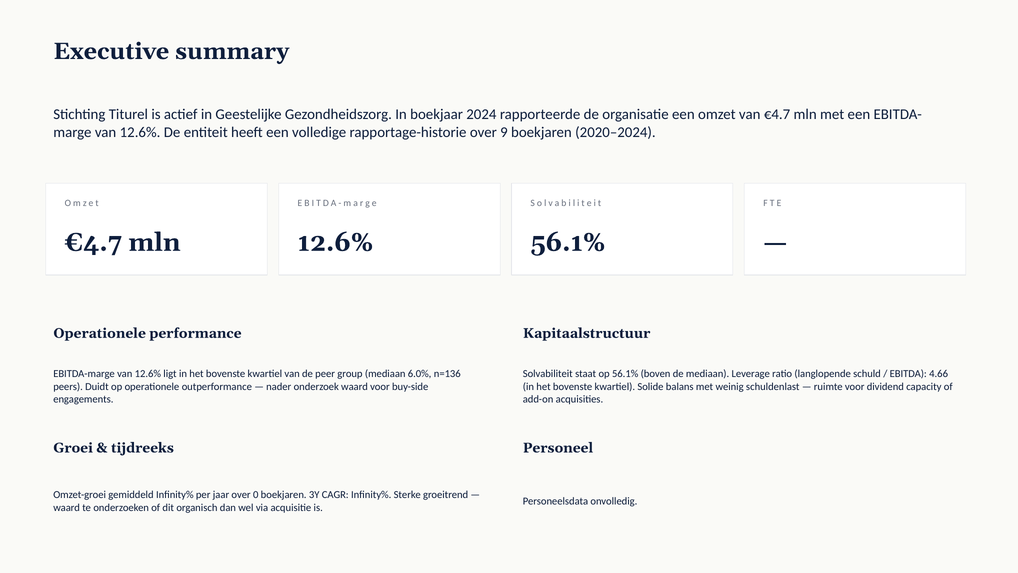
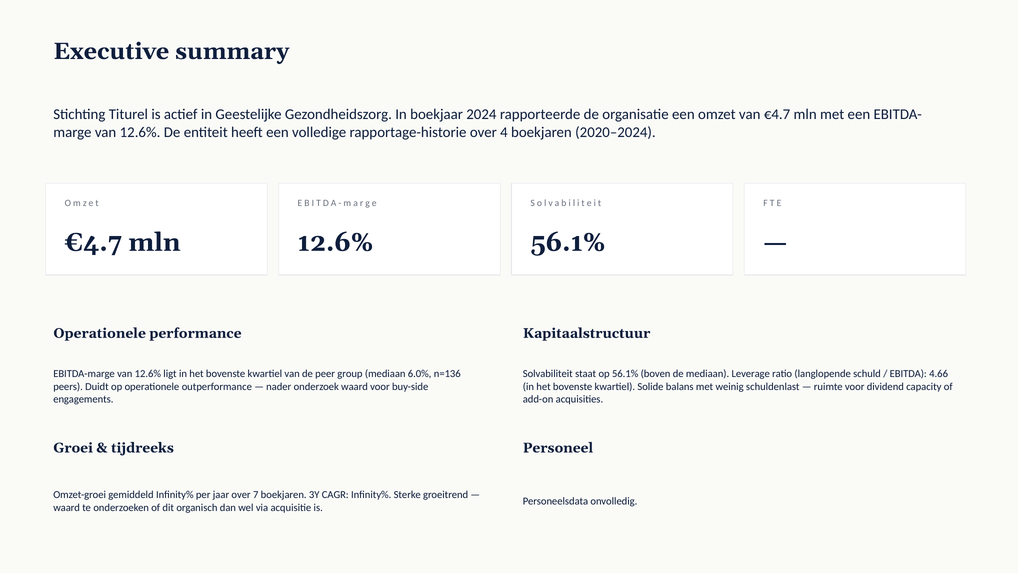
9: 9 -> 4
0: 0 -> 7
